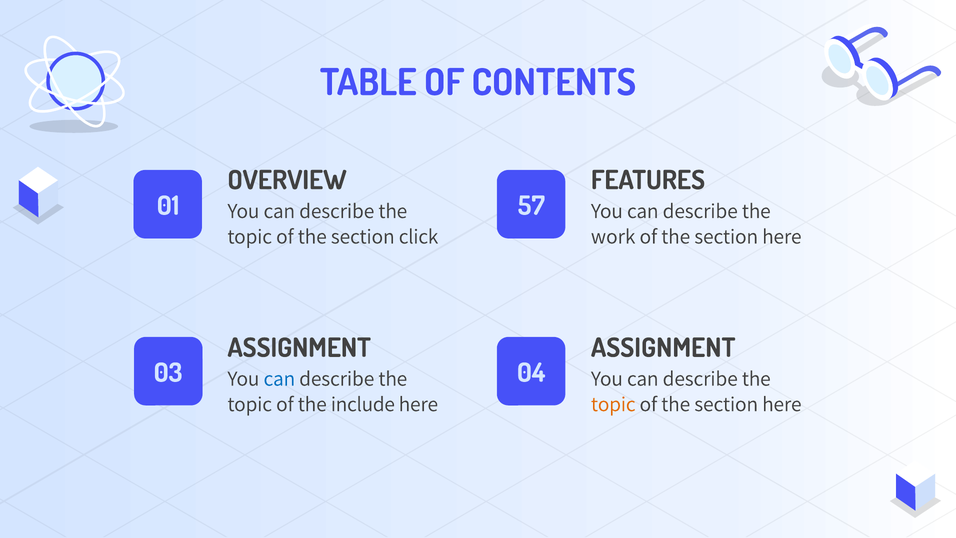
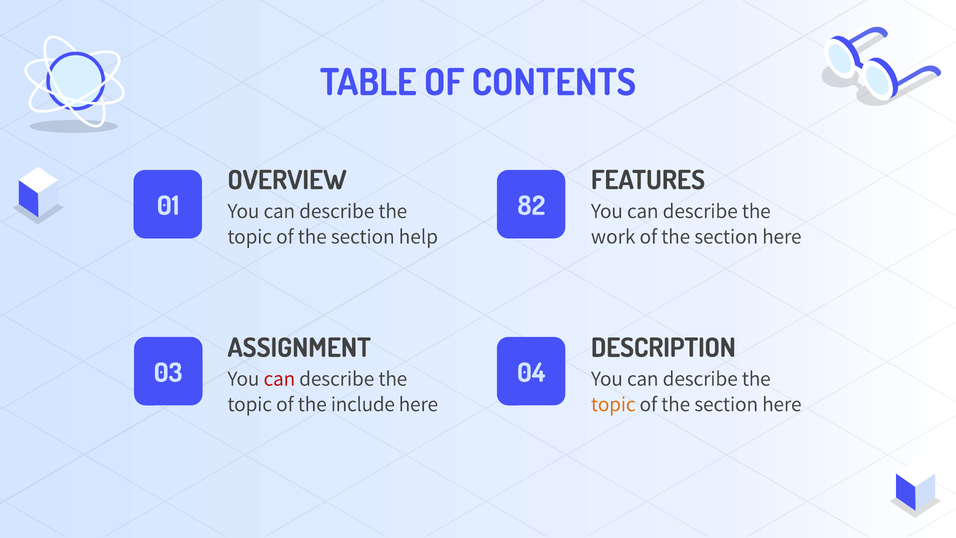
57: 57 -> 82
click: click -> help
ASSIGNMENT ASSIGNMENT: ASSIGNMENT -> DESCRIPTION
can at (279, 378) colour: blue -> red
